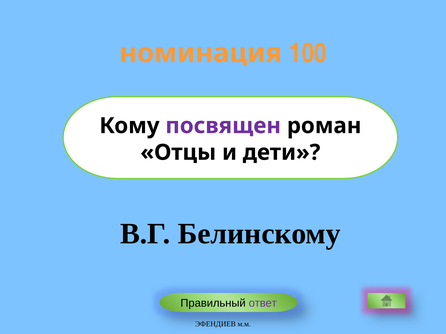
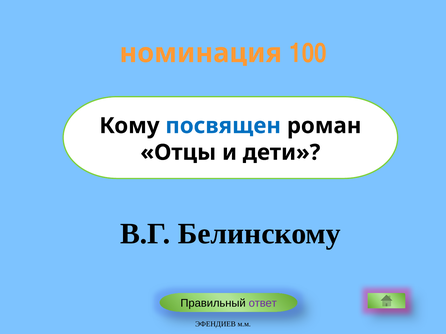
посвящен colour: purple -> blue
